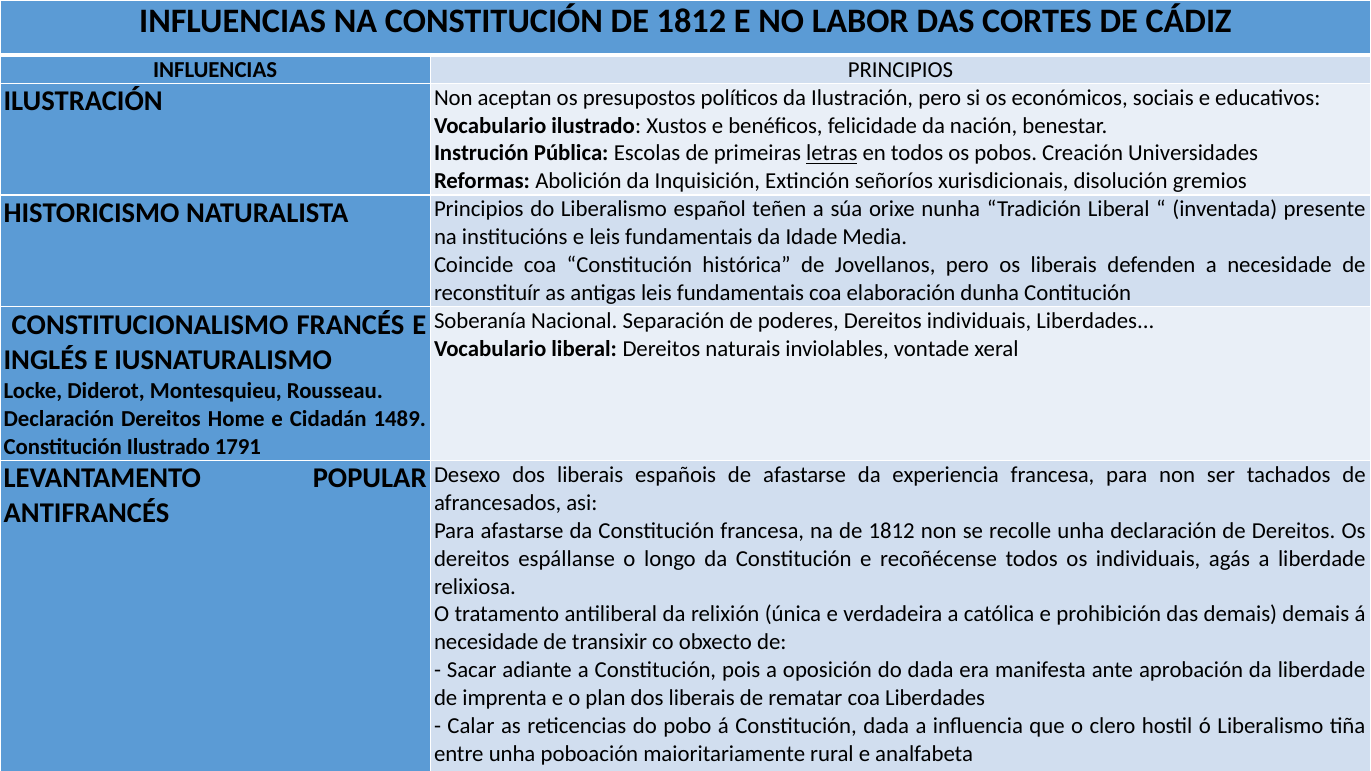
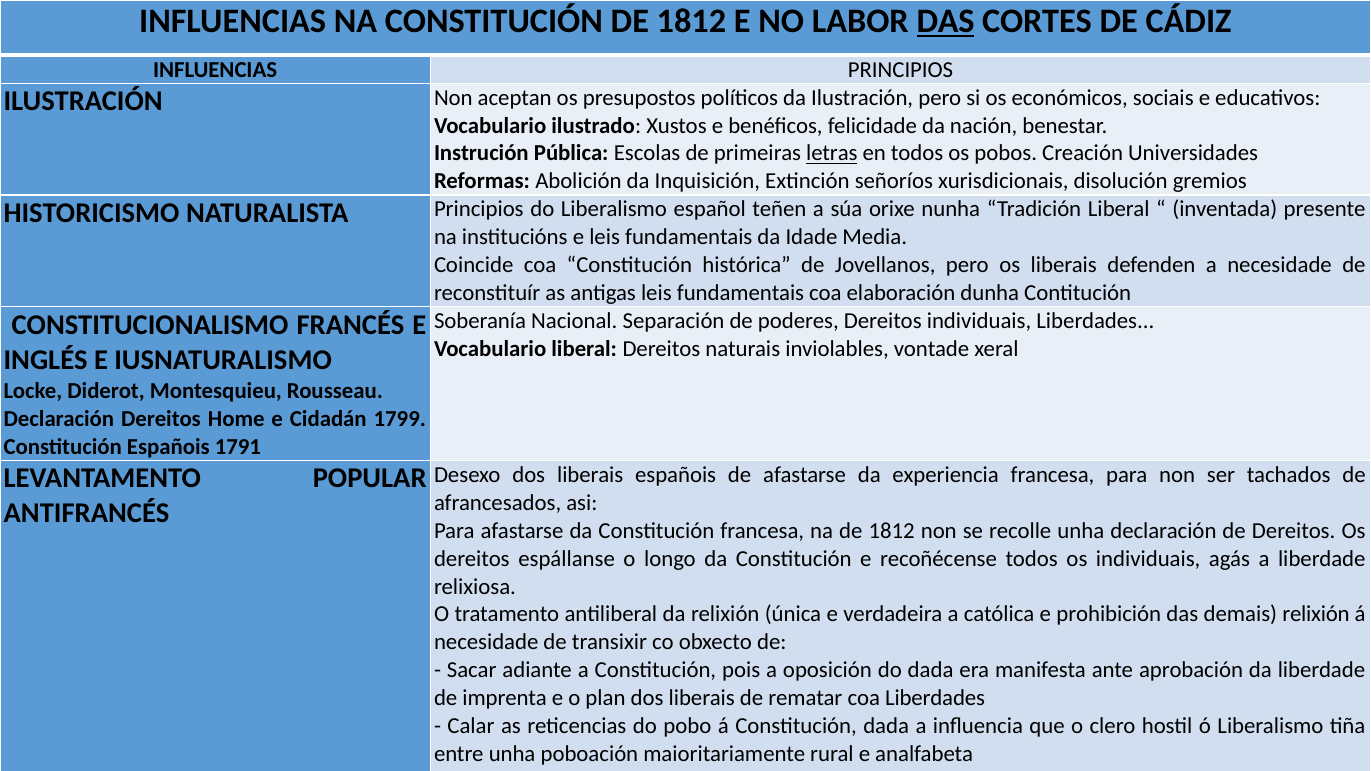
DAS at (946, 21) underline: none -> present
1489: 1489 -> 1799
Constitución Ilustrado: Ilustrado -> Españois
demais demais: demais -> relixión
